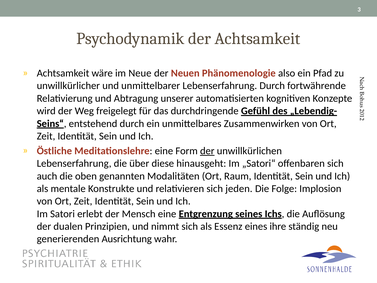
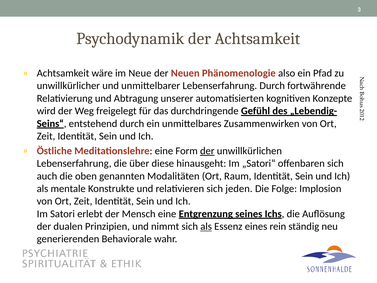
als at (206, 226) underline: none -> present
ihre: ihre -> rein
Ausrichtung: Ausrichtung -> Behaviorale
